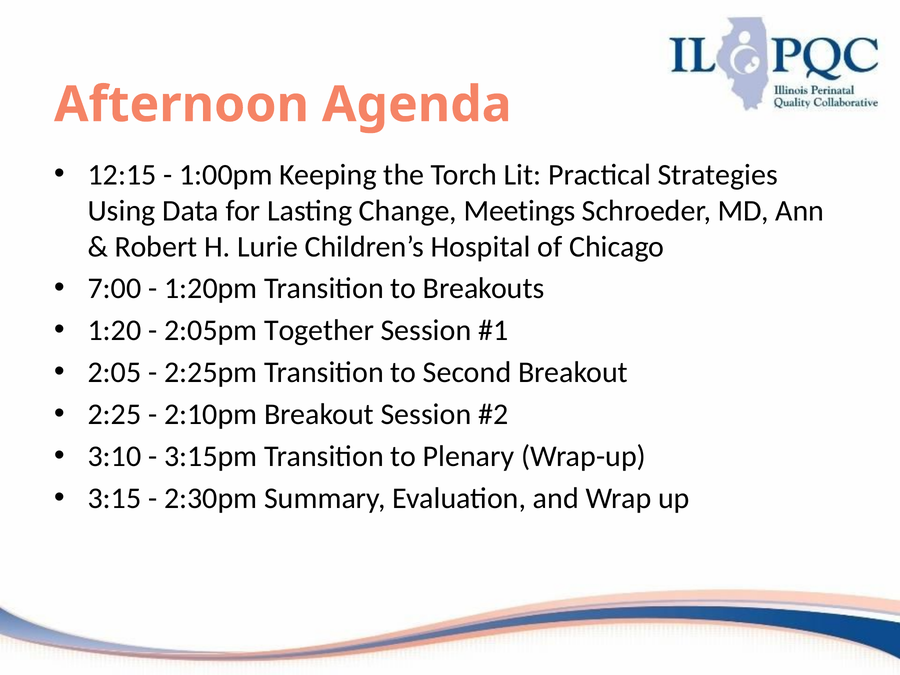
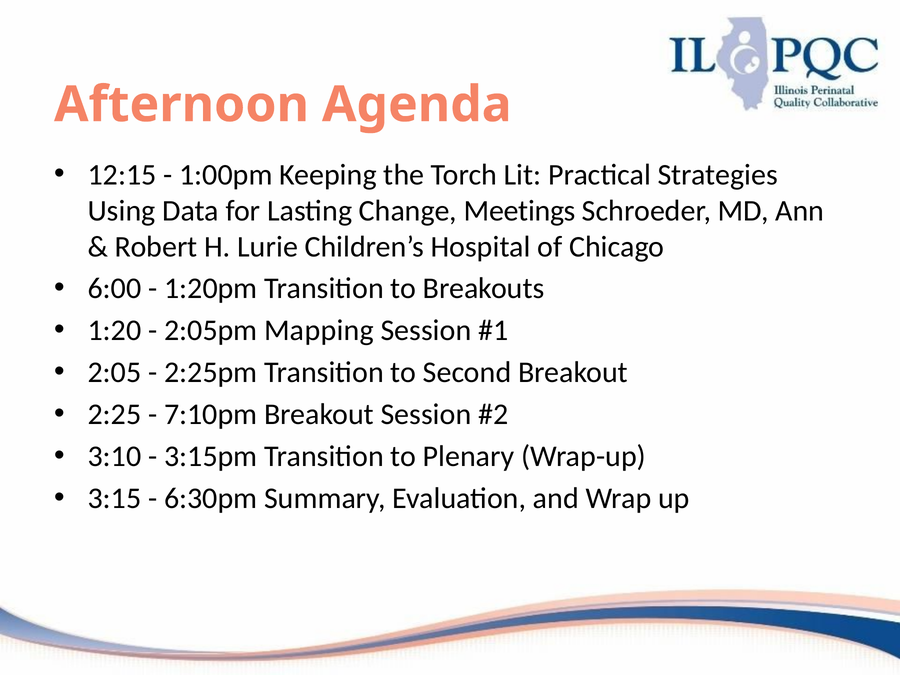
7:00: 7:00 -> 6:00
Together: Together -> Mapping
2:10pm: 2:10pm -> 7:10pm
2:30pm: 2:30pm -> 6:30pm
